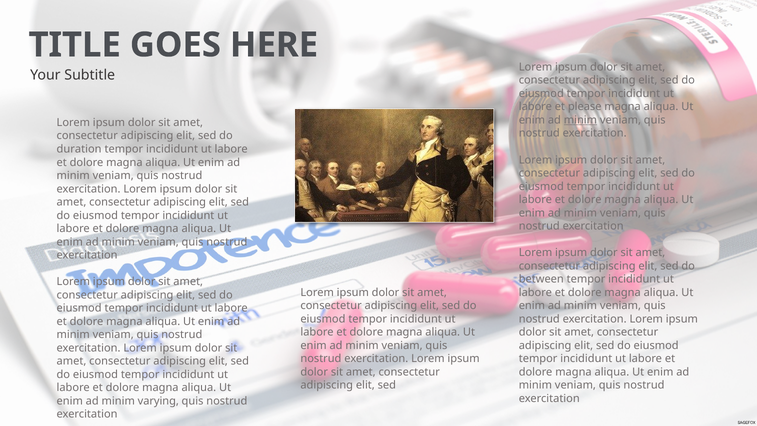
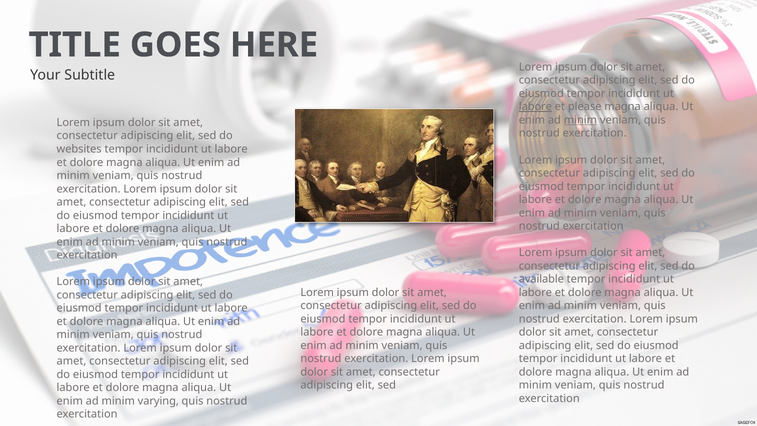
labore at (535, 107) underline: none -> present
duration: duration -> websites
between: between -> available
